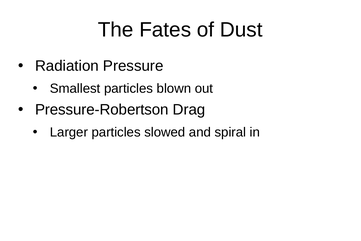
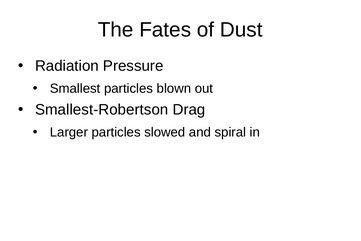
Pressure-Robertson: Pressure-Robertson -> Smallest-Robertson
